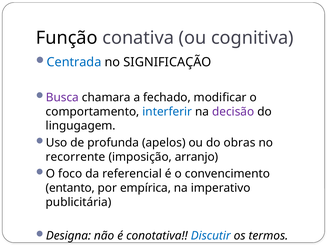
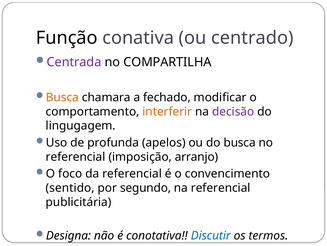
cognitiva: cognitiva -> centrado
Centrada colour: blue -> purple
SIGNIFICAÇÃO: SIGNIFICAÇÃO -> COMPARTILHA
Busca at (62, 97) colour: purple -> orange
interferir colour: blue -> orange
do obras: obras -> busca
recorrente at (76, 156): recorrente -> referencial
entanto: entanto -> sentido
empírica: empírica -> segundo
na imperativo: imperativo -> referencial
